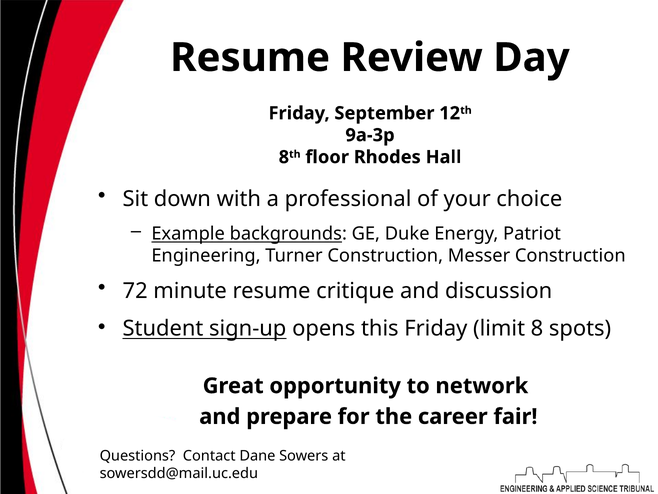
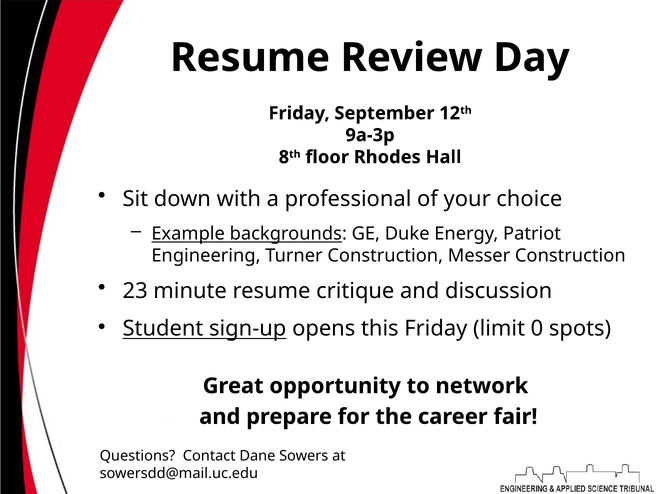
72: 72 -> 23
8: 8 -> 0
